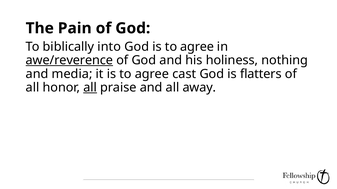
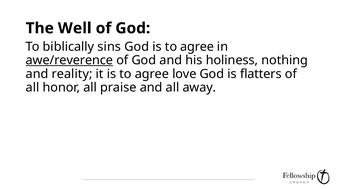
Pain: Pain -> Well
into: into -> sins
media: media -> reality
cast: cast -> love
all at (90, 88) underline: present -> none
